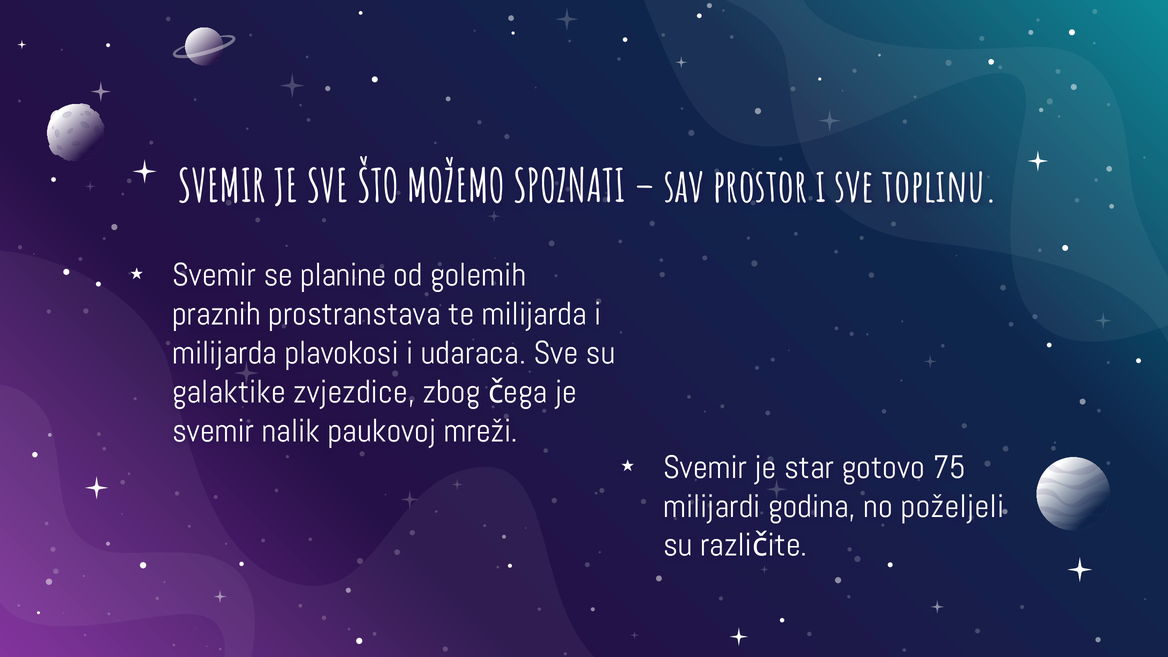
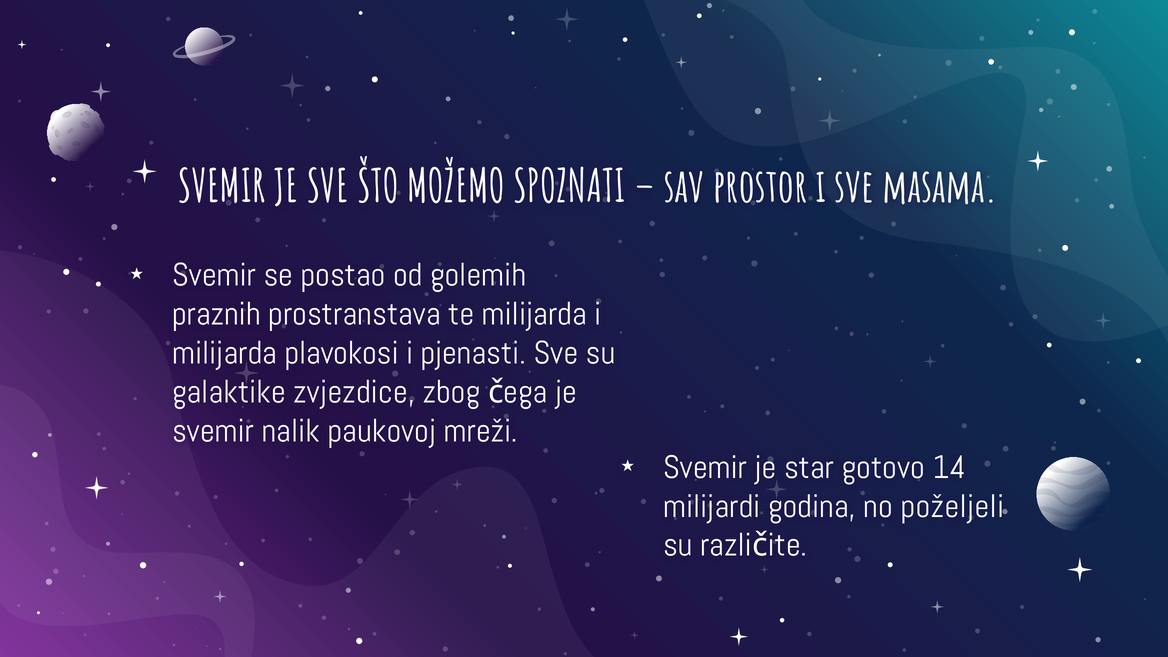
toplinu: toplinu -> masama
planine: planine -> postao
udaraca: udaraca -> pjenasti
75: 75 -> 14
